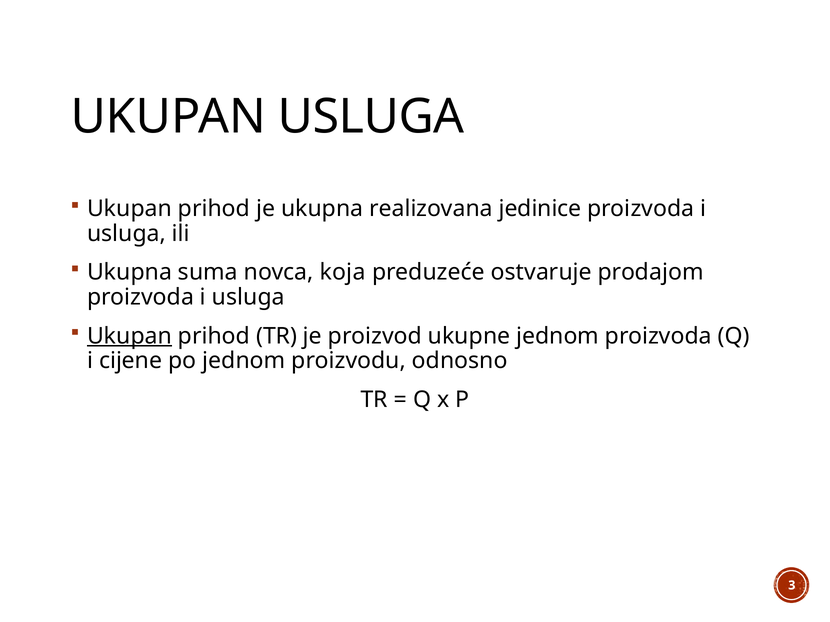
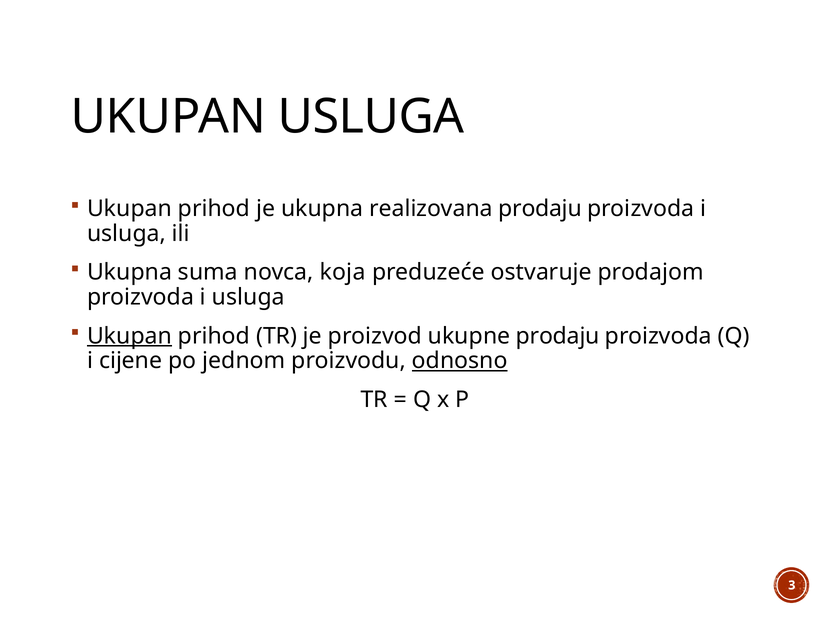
realizovana jedinice: jedinice -> prodaju
ukupne jednom: jednom -> prodaju
odnosno underline: none -> present
